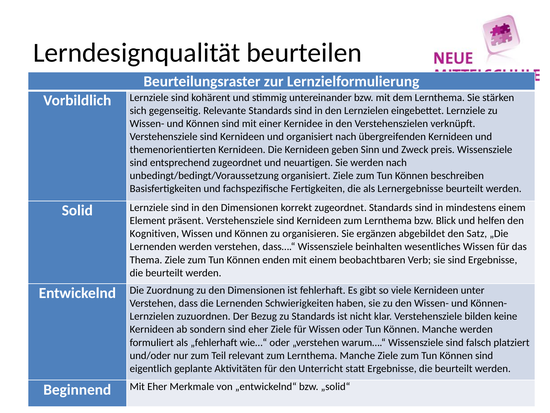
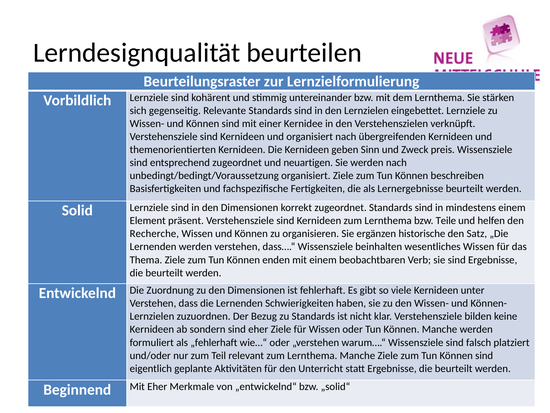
Blick: Blick -> Teile
Kognitiven: Kognitiven -> Recherche
abgebildet: abgebildet -> historische
